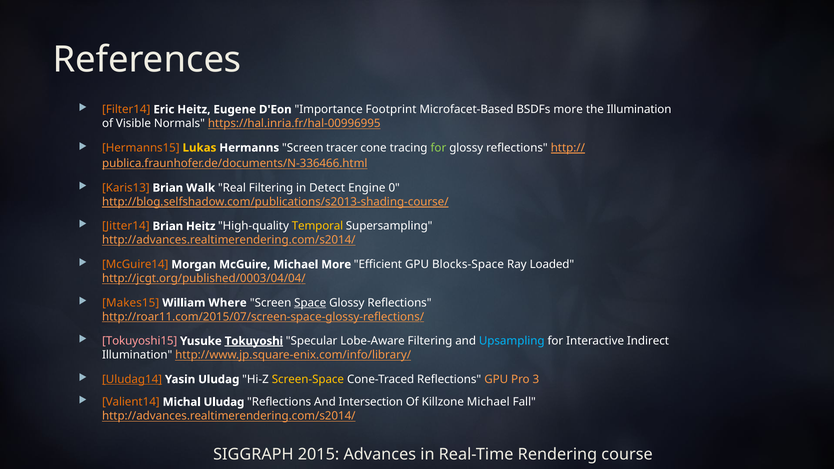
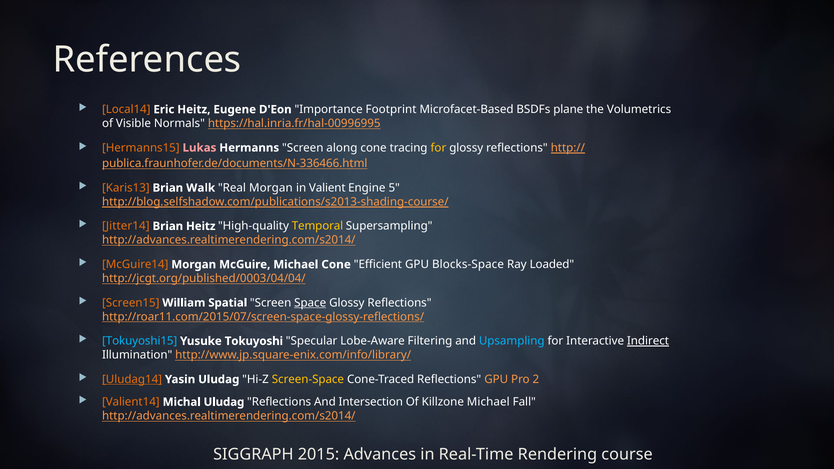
Filter14: Filter14 -> Local14
BSDFs more: more -> plane
the Illumination: Illumination -> Volumetrics
Lukas colour: yellow -> pink
tracer: tracer -> along
for at (438, 148) colour: light green -> yellow
Real Filtering: Filtering -> Morgan
Detect: Detect -> Valient
0: 0 -> 5
Michael More: More -> Cone
Makes15: Makes15 -> Screen15
Where: Where -> Spatial
Tokuyoshi15 colour: pink -> light blue
Tokuyoshi underline: present -> none
Indirect underline: none -> present
3: 3 -> 2
